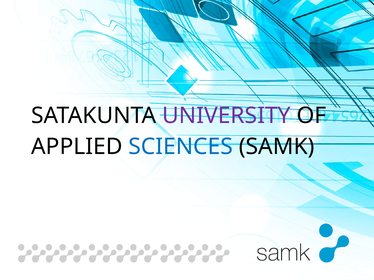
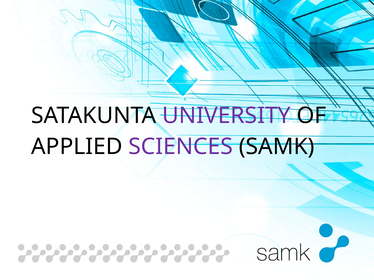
SCIENCES colour: blue -> purple
